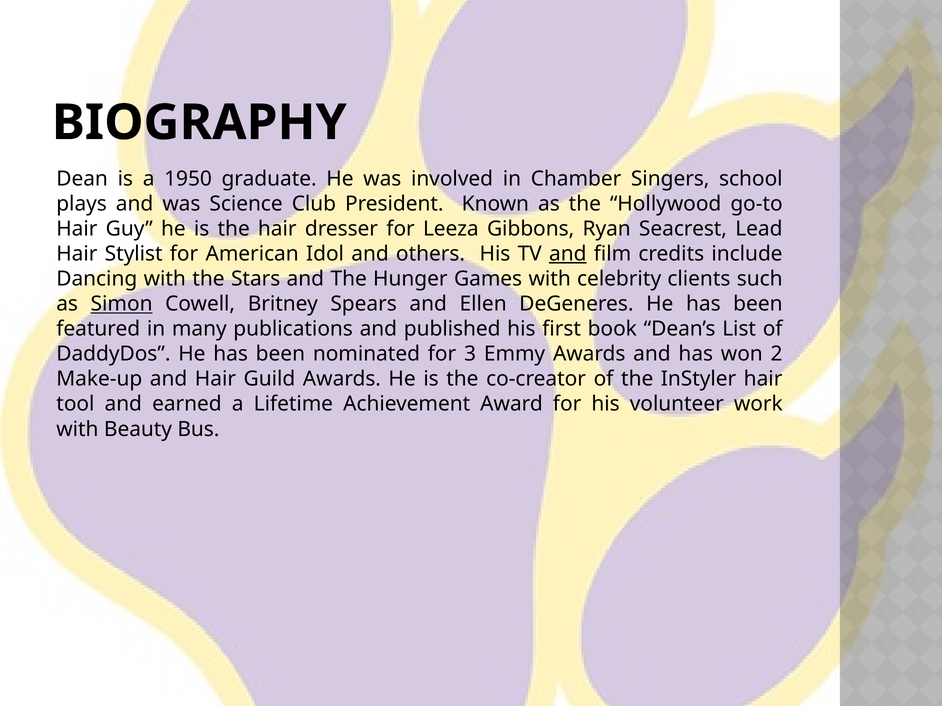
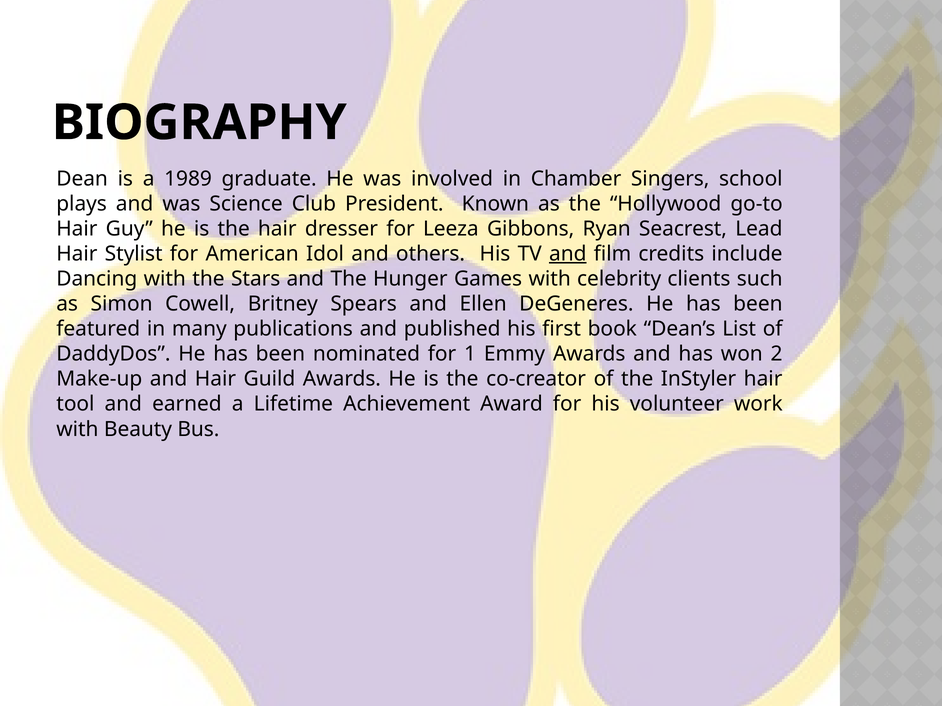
1950: 1950 -> 1989
Simon underline: present -> none
3: 3 -> 1
